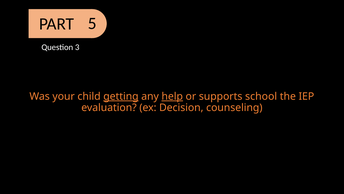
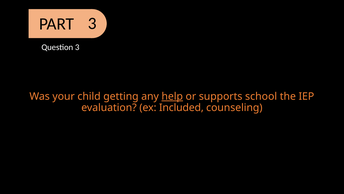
PART 5: 5 -> 3
getting underline: present -> none
Decision: Decision -> Included
